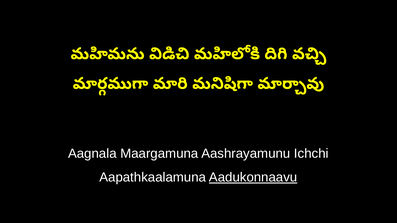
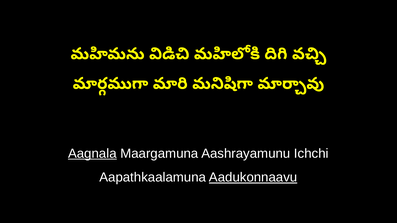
Aagnala underline: none -> present
